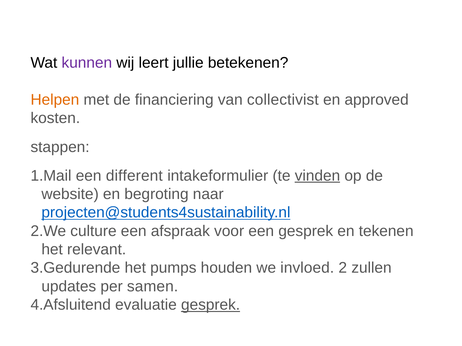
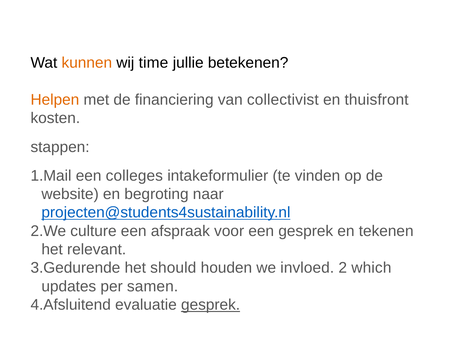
kunnen colour: purple -> orange
leert: leert -> time
approved: approved -> thuisfront
different: different -> colleges
vinden underline: present -> none
pumps: pumps -> should
zullen: zullen -> which
